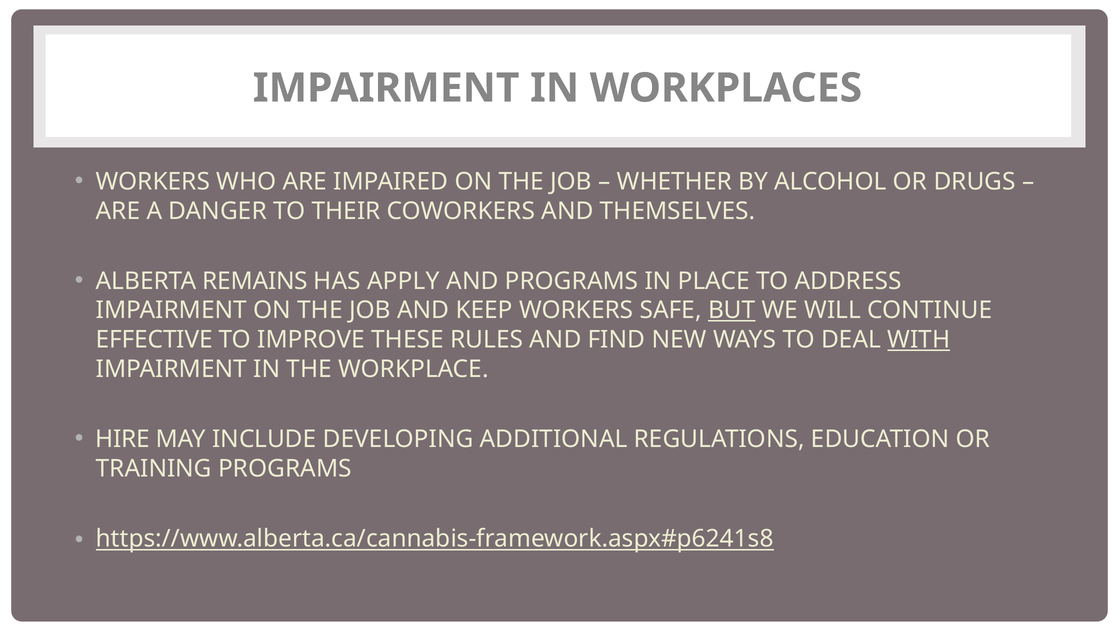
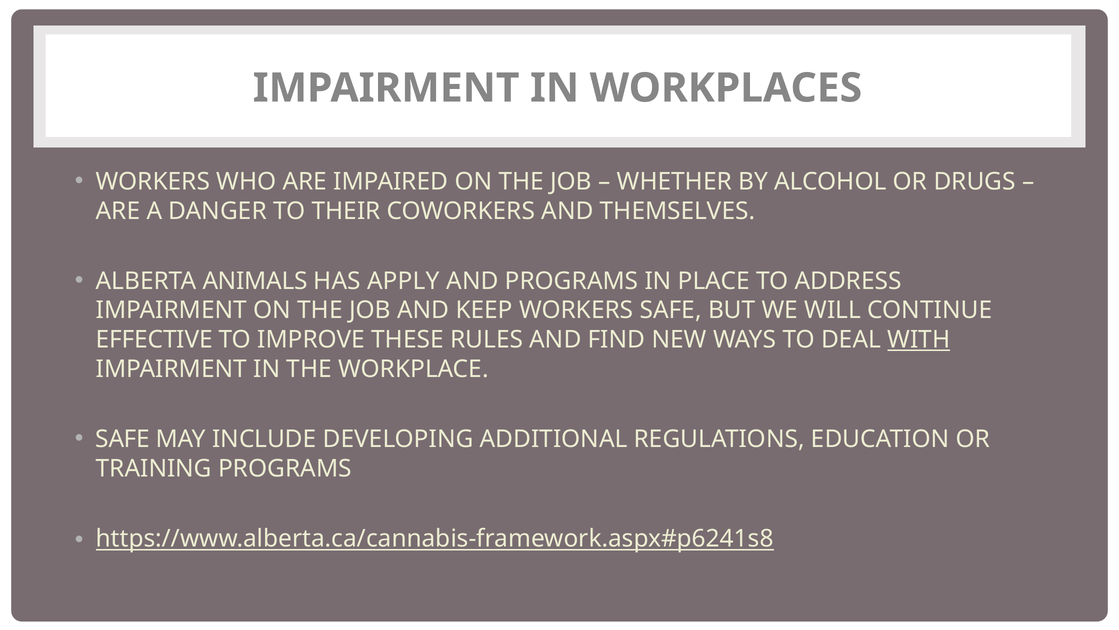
REMAINS: REMAINS -> ANIMALS
BUT underline: present -> none
HIRE at (123, 439): HIRE -> SAFE
